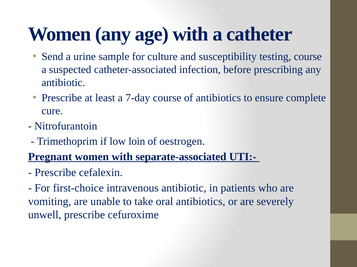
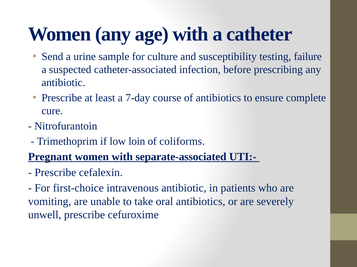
testing course: course -> failure
oestrogen: oestrogen -> coliforms
